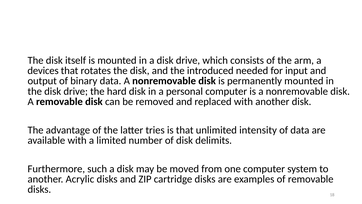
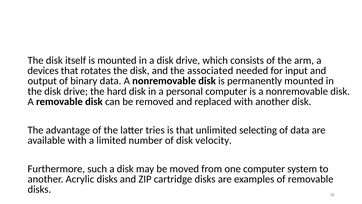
introduced: introduced -> associated
intensity: intensity -> selecting
delimits: delimits -> velocity
